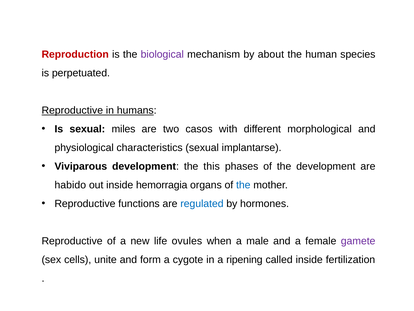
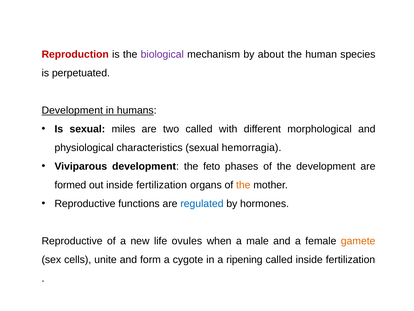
Reproductive at (72, 110): Reproductive -> Development
two casos: casos -> called
implantarse: implantarse -> hemorragia
this: this -> feto
habido: habido -> formed
out inside hemorragia: hemorragia -> fertilization
the at (243, 185) colour: blue -> orange
gamete colour: purple -> orange
